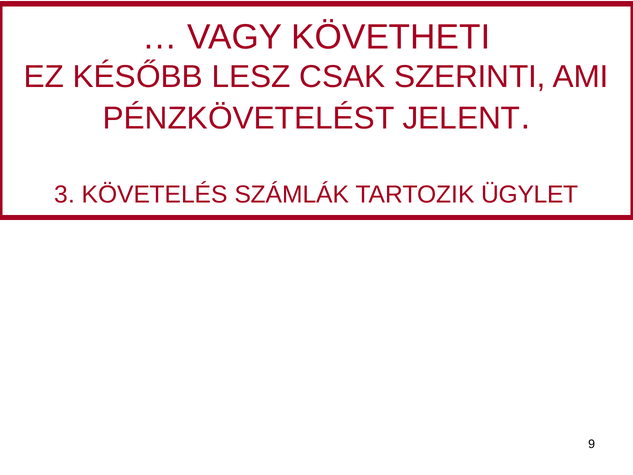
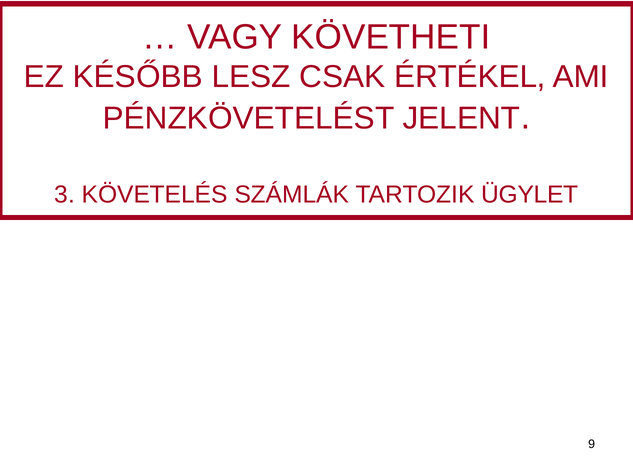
SZERINTI: SZERINTI -> ÉRTÉKEL
